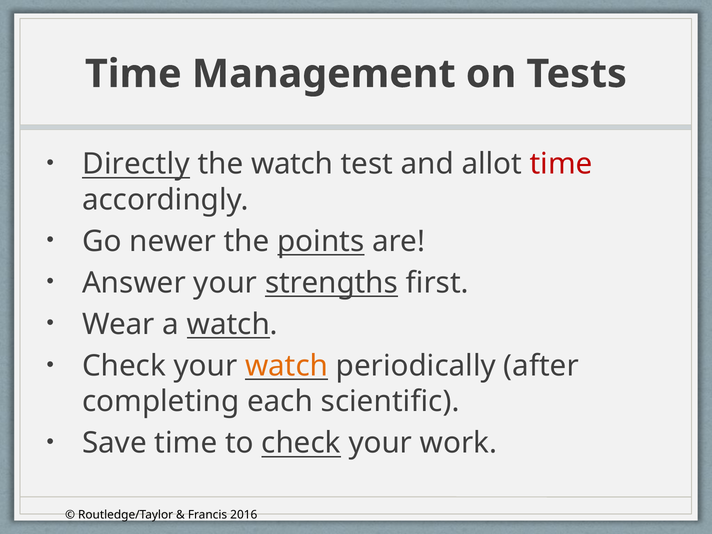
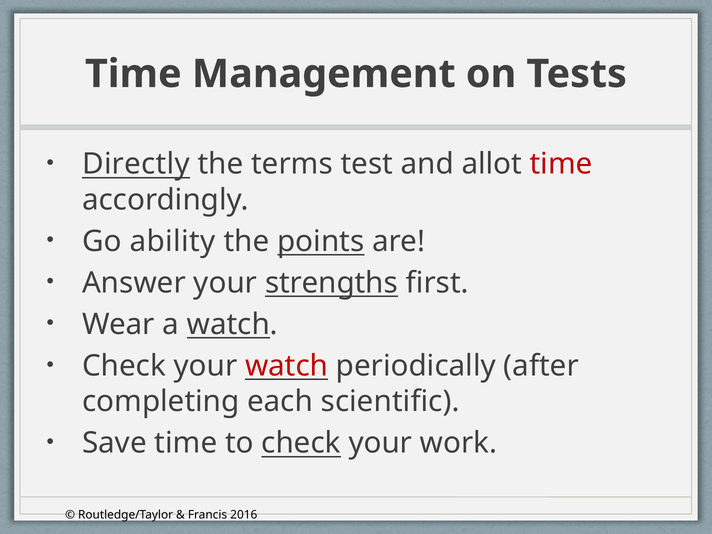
the watch: watch -> terms
newer: newer -> ability
watch at (287, 366) colour: orange -> red
